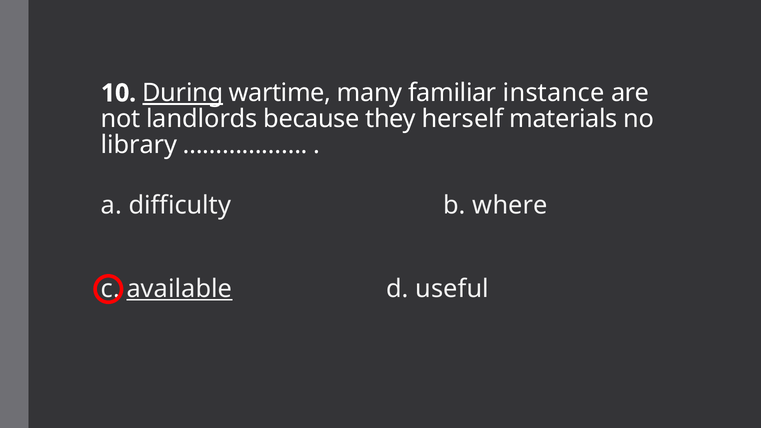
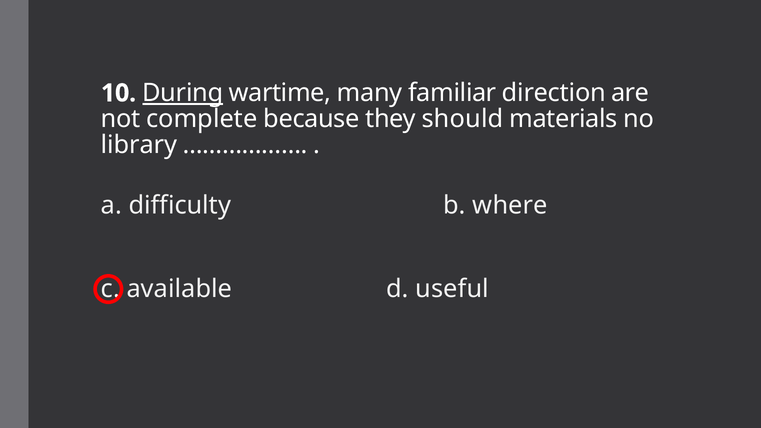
instance: instance -> direction
landlords: landlords -> complete
herself: herself -> should
available underline: present -> none
